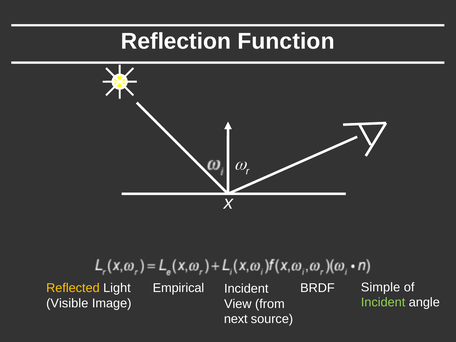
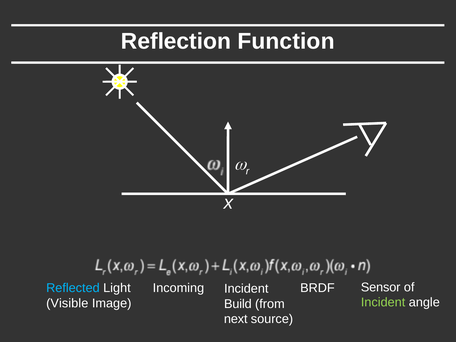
Reflected colour: yellow -> light blue
Empirical: Empirical -> Incoming
Simple: Simple -> Sensor
View: View -> Build
